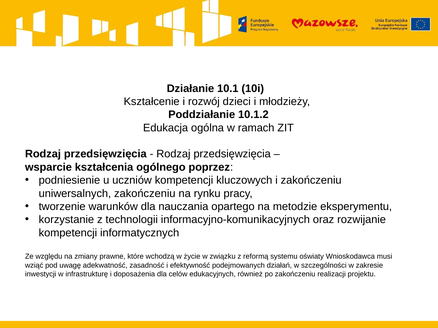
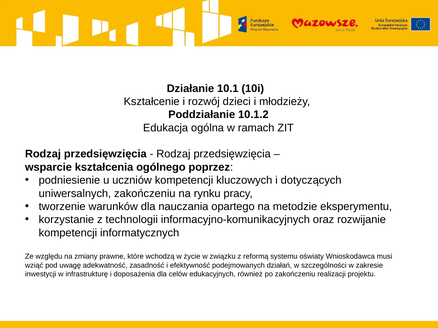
i zakończeniu: zakończeniu -> dotyczących
